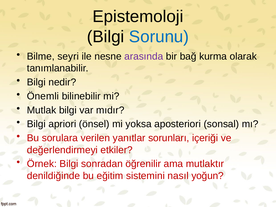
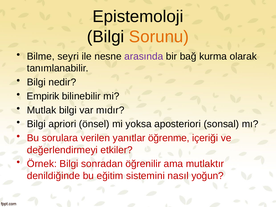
Sorunu colour: blue -> orange
Önemli: Önemli -> Empirik
sorunları: sorunları -> öğrenme
